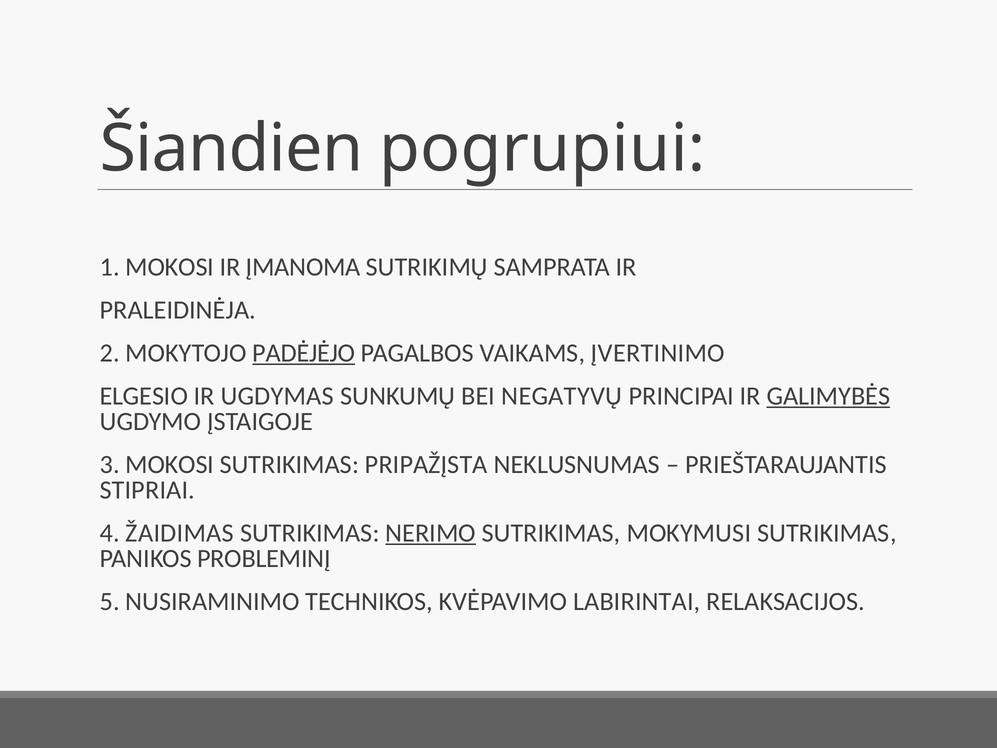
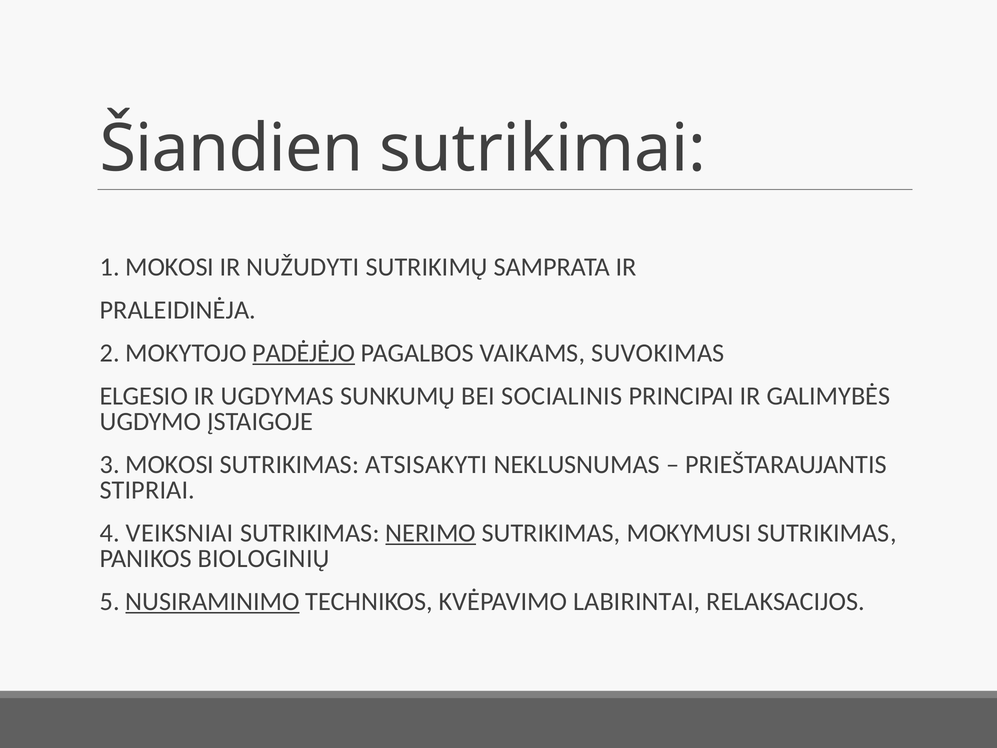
pogrupiui: pogrupiui -> sutrikimai
ĮMANOMA: ĮMANOMA -> NUŽUDYTI
ĮVERTINIMO: ĮVERTINIMO -> SUVOKIMAS
NEGATYVŲ: NEGATYVŲ -> SOCIALINIS
GALIMYBĖS underline: present -> none
PRIPAŽĮSTA: PRIPAŽĮSTA -> ATSISAKYTI
ŽAIDIMAS: ŽAIDIMAS -> VEIKSNIAI
PROBLEMINĮ: PROBLEMINĮ -> BIOLOGINIŲ
NUSIRAMINIMO underline: none -> present
